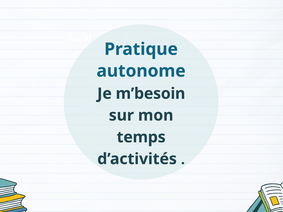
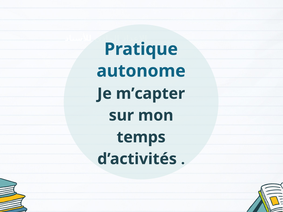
m’besoin: m’besoin -> m’capter
